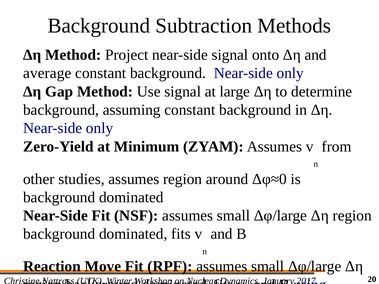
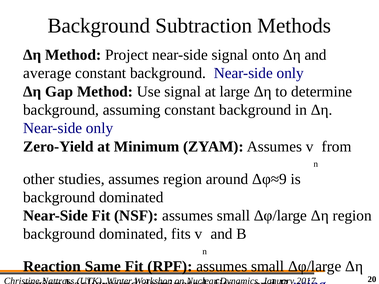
Δφ≈0: Δφ≈0 -> Δφ≈9
Move: Move -> Same
